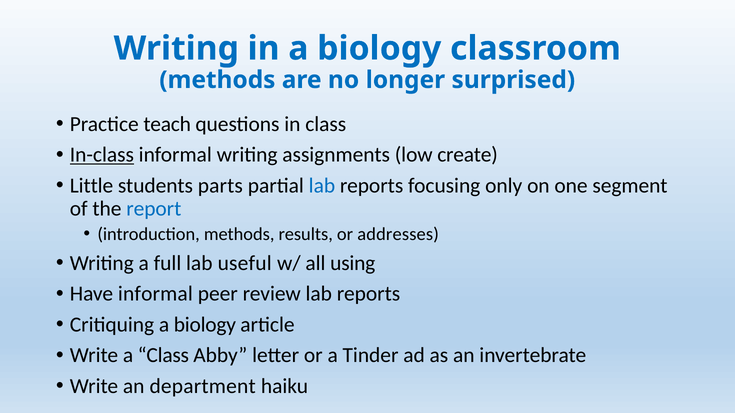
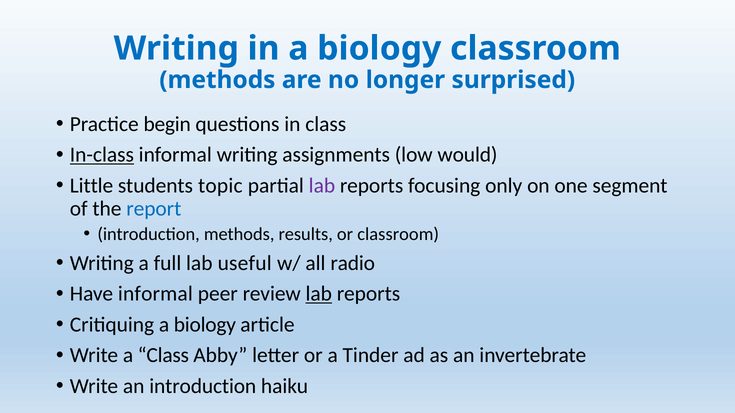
teach: teach -> begin
create: create -> would
parts: parts -> topic
lab at (322, 186) colour: blue -> purple
or addresses: addresses -> classroom
using: using -> radio
lab at (319, 294) underline: none -> present
an department: department -> introduction
